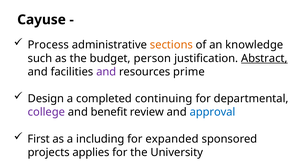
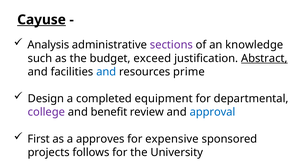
Cayuse underline: none -> present
Process: Process -> Analysis
sections colour: orange -> purple
person: person -> exceed
and at (106, 72) colour: purple -> blue
continuing: continuing -> equipment
including: including -> approves
expanded: expanded -> expensive
applies: applies -> follows
